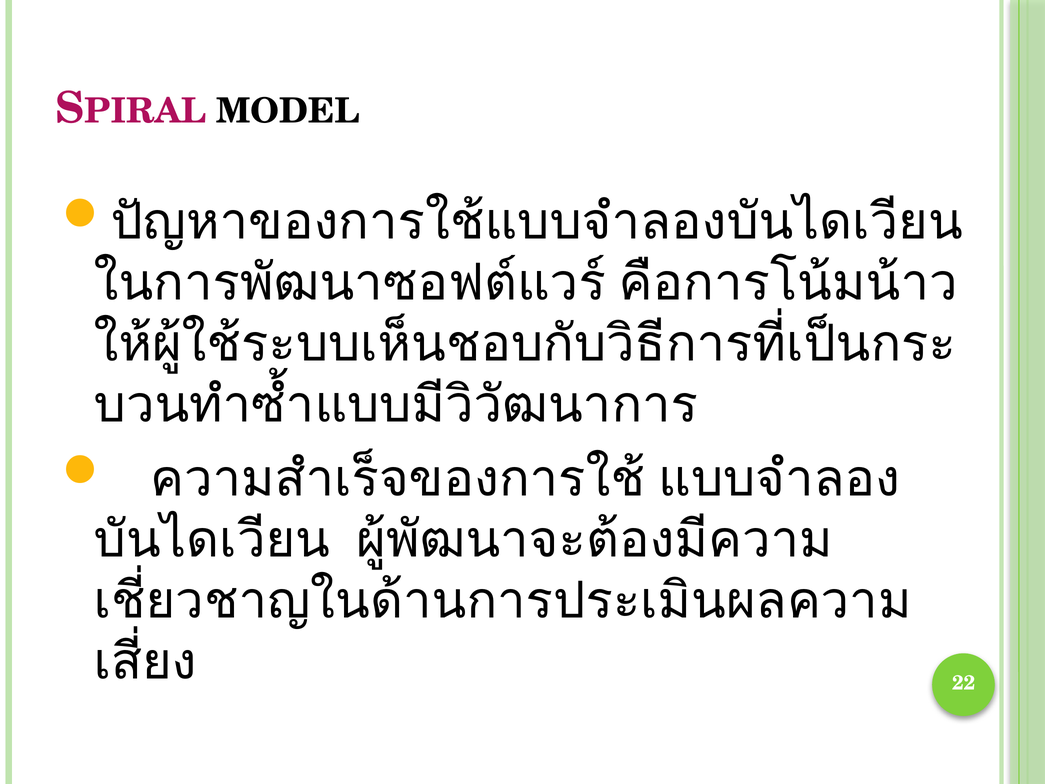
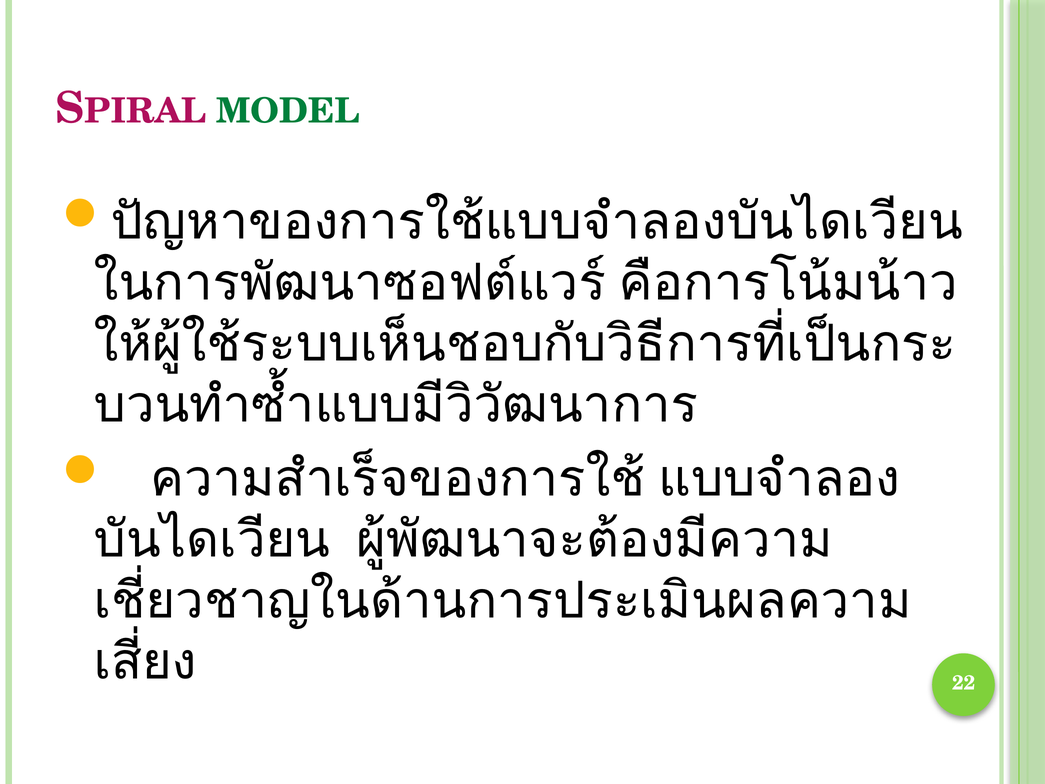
MODEL colour: black -> green
